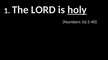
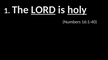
LORD underline: none -> present
